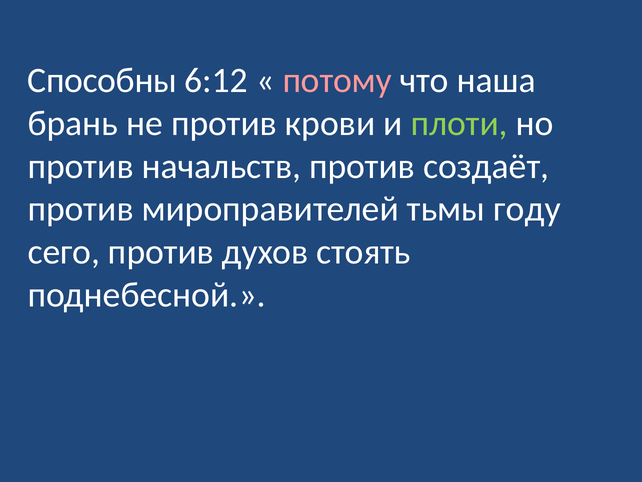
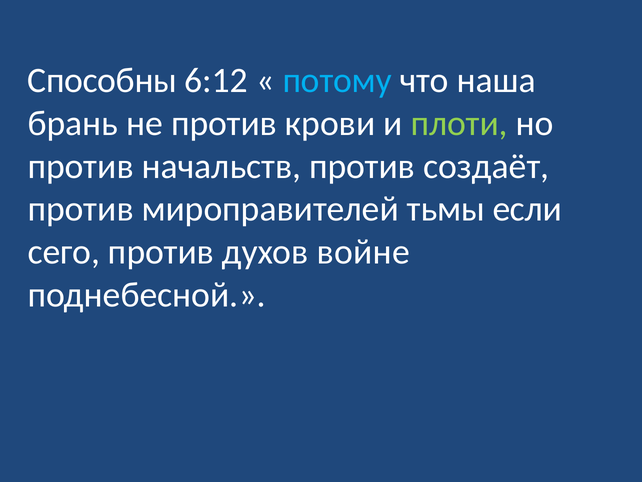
потому colour: pink -> light blue
году: году -> если
стоять: стоять -> войне
